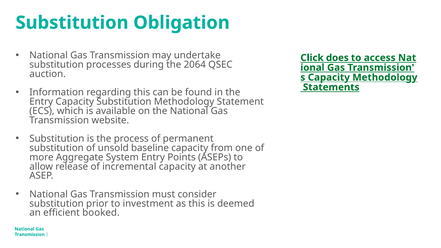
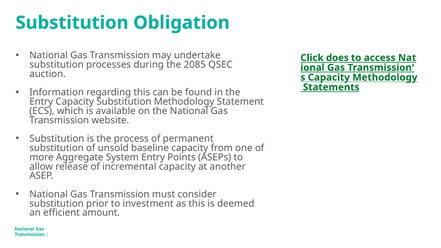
2064: 2064 -> 2085
booked: booked -> amount
